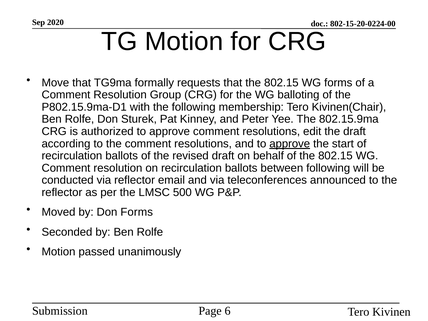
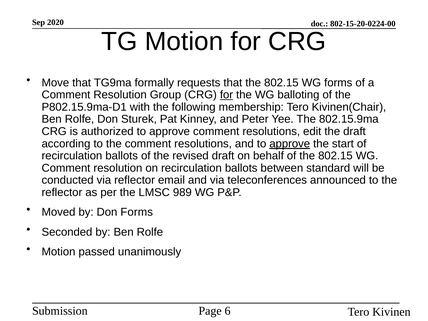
for at (227, 95) underline: none -> present
between following: following -> standard
500: 500 -> 989
